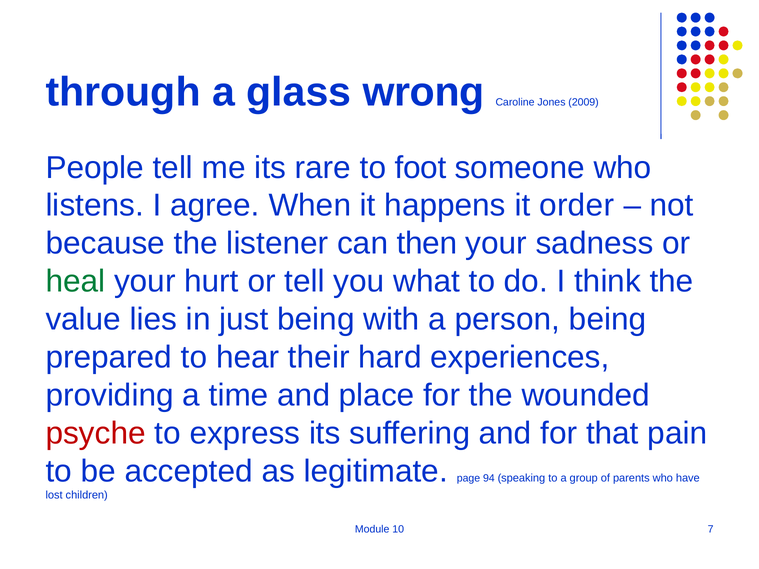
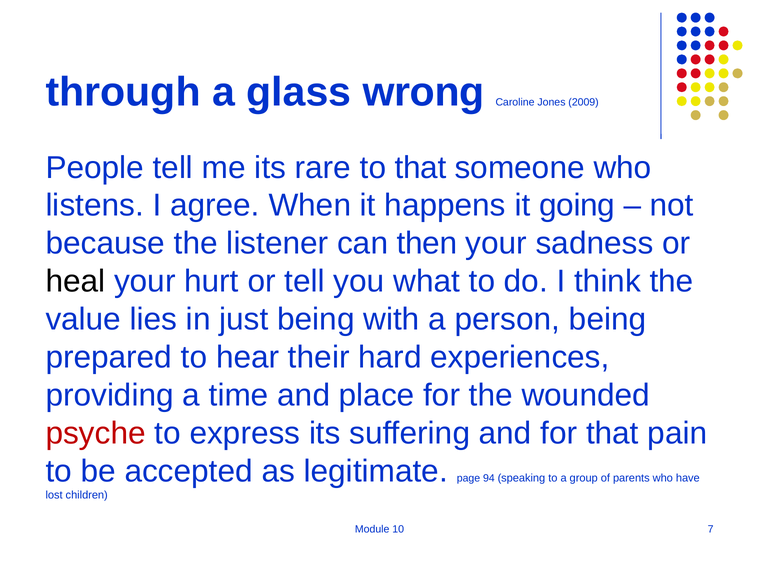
to foot: foot -> that
order: order -> going
heal colour: green -> black
